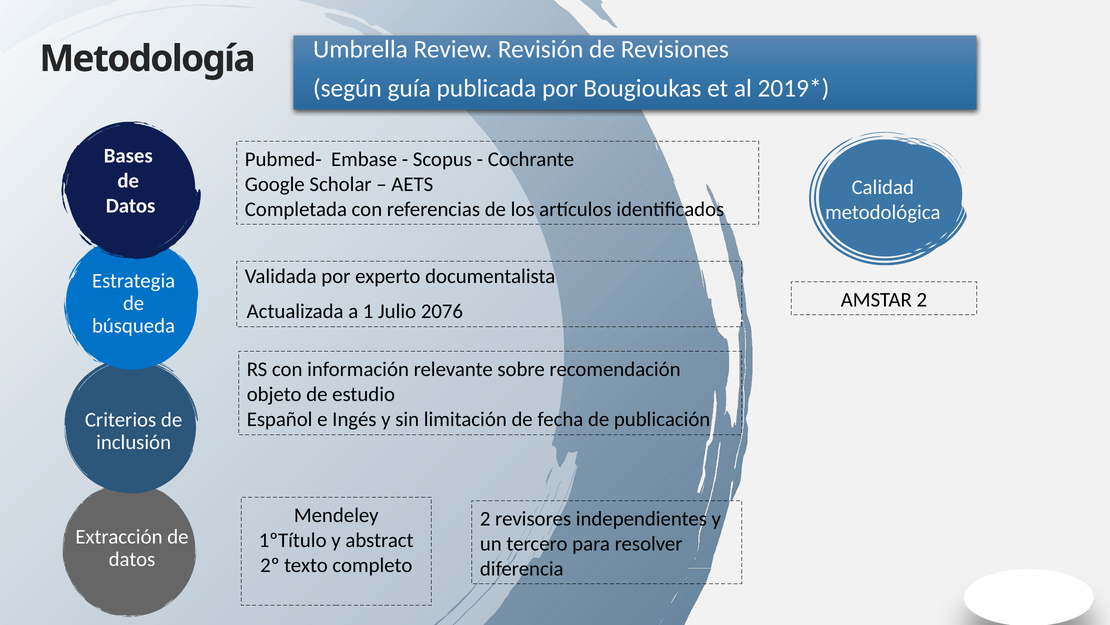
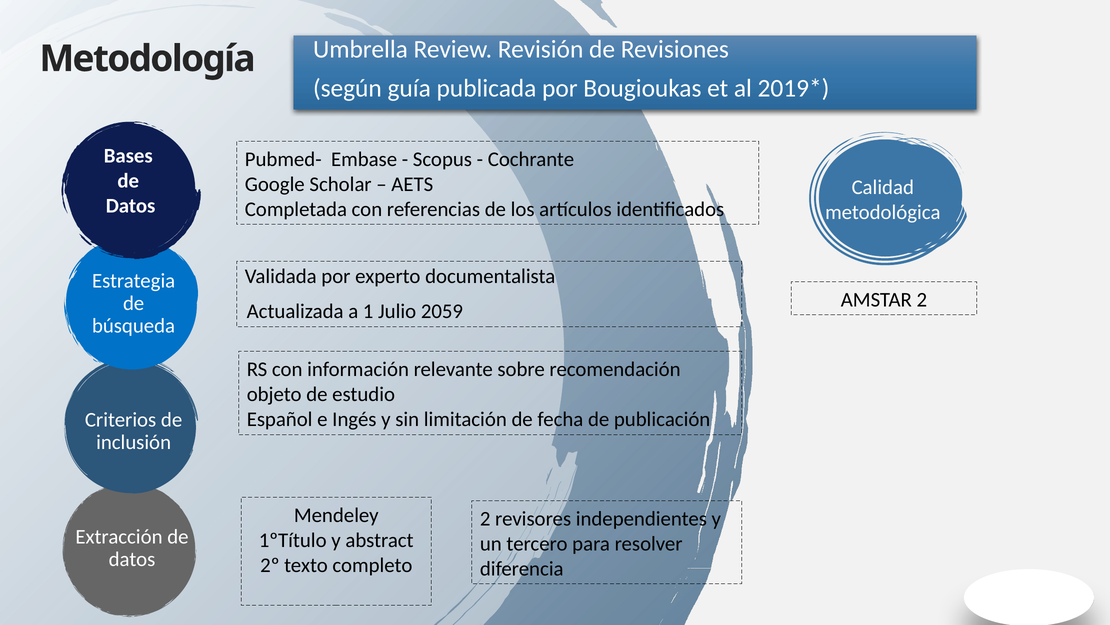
2076: 2076 -> 2059
